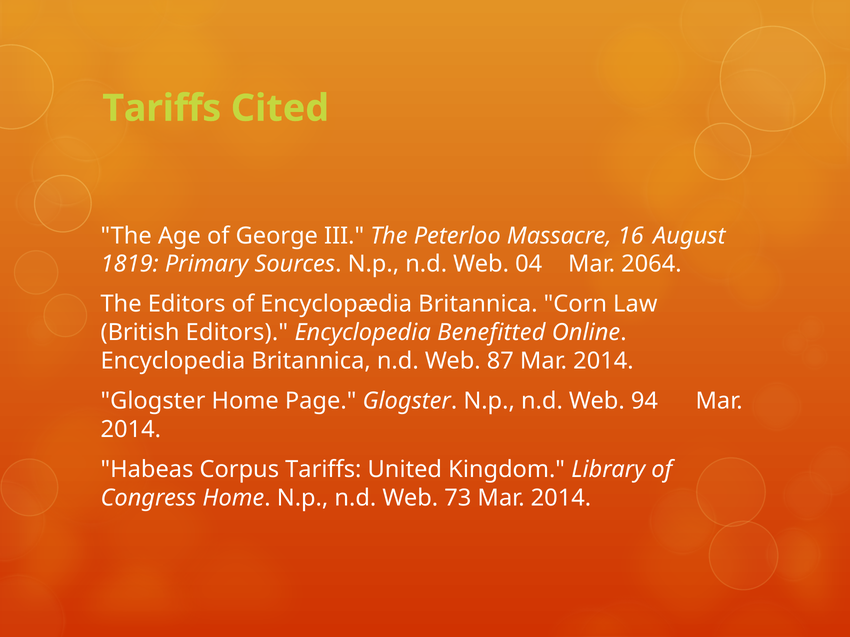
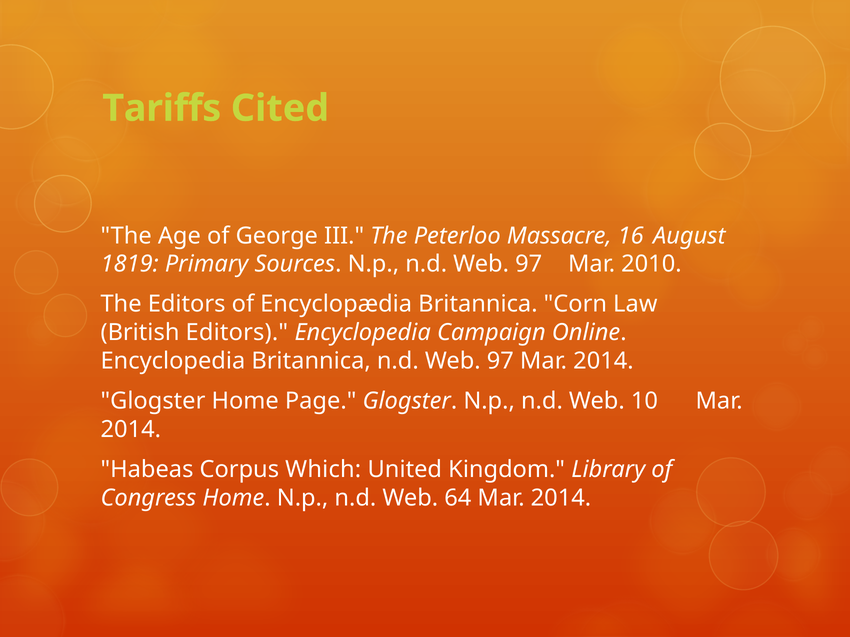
N.p n.d Web 04: 04 -> 97
2064: 2064 -> 2010
Benefitted: Benefitted -> Campaign
Britannica n.d Web 87: 87 -> 97
94: 94 -> 10
Corpus Tariffs: Tariffs -> Which
73: 73 -> 64
